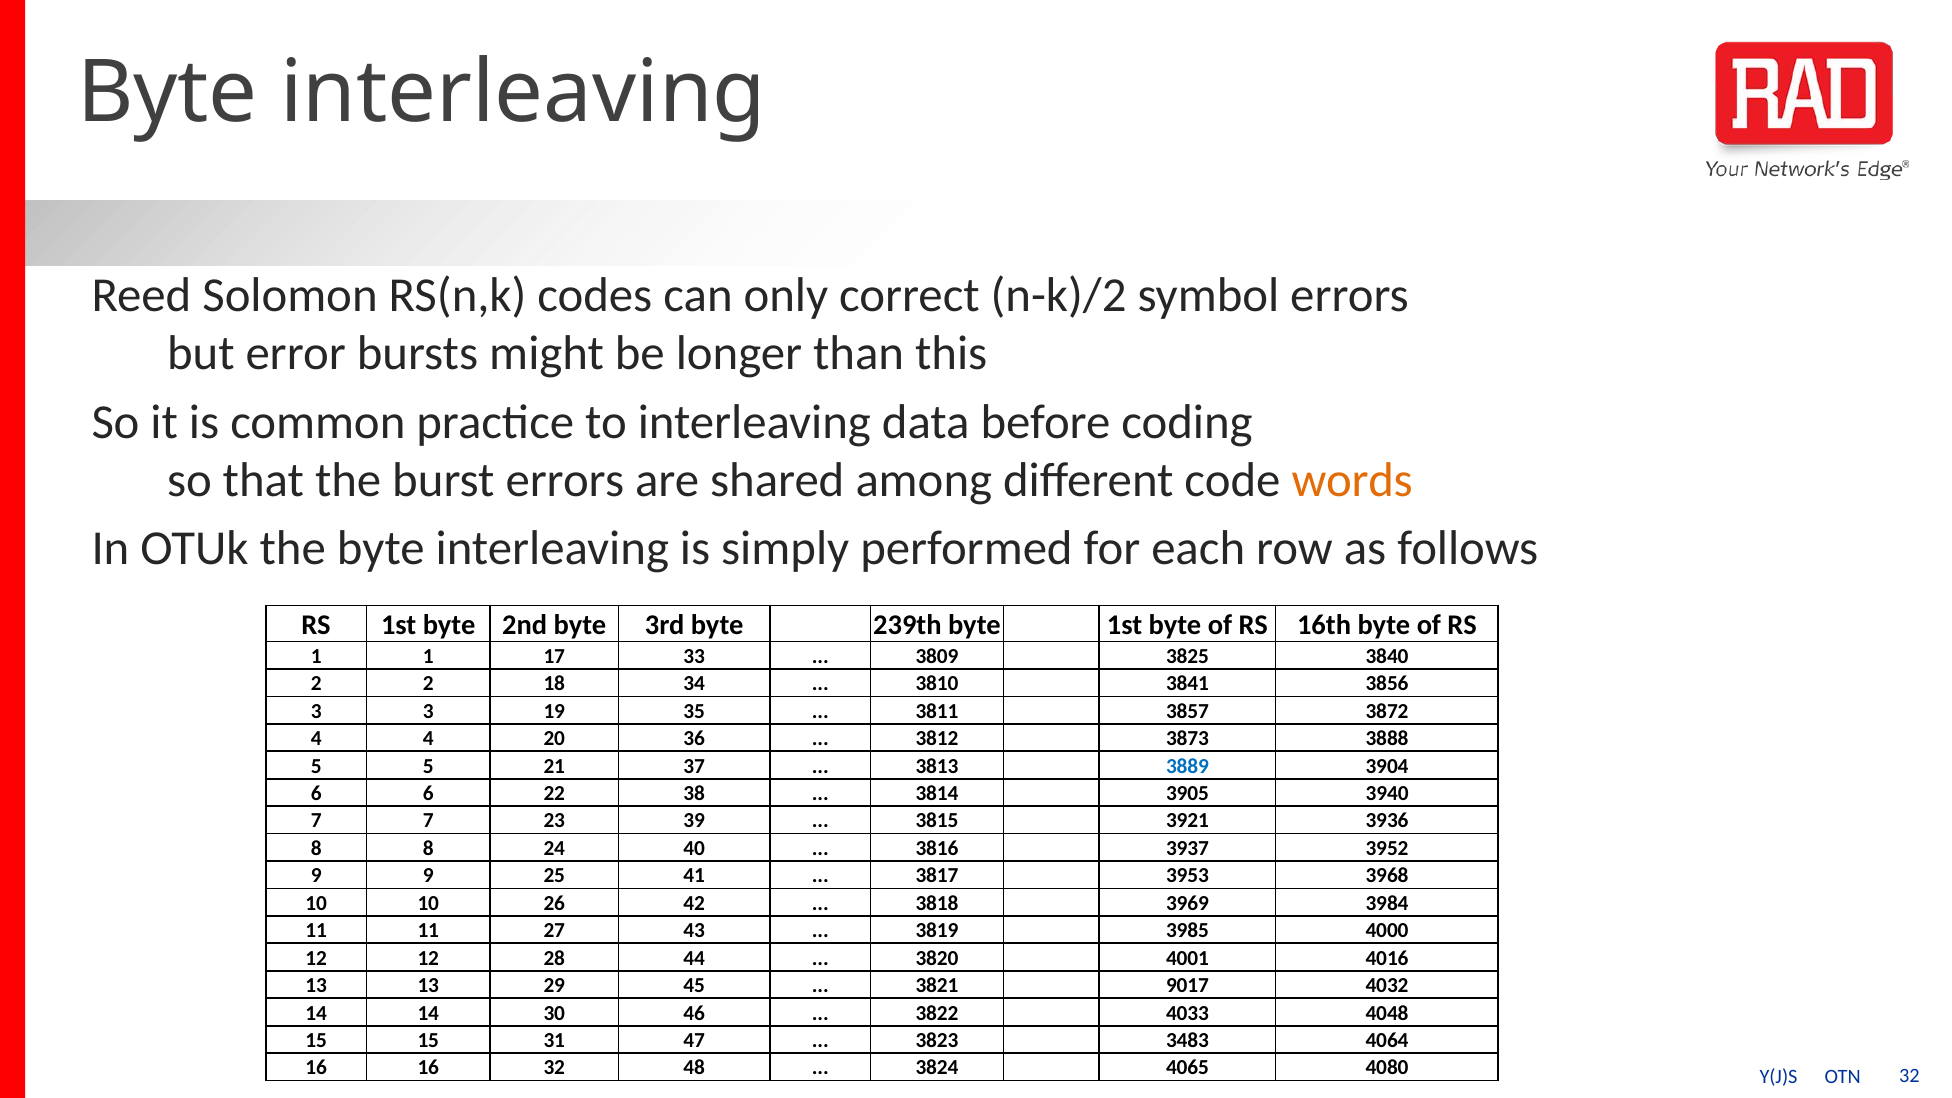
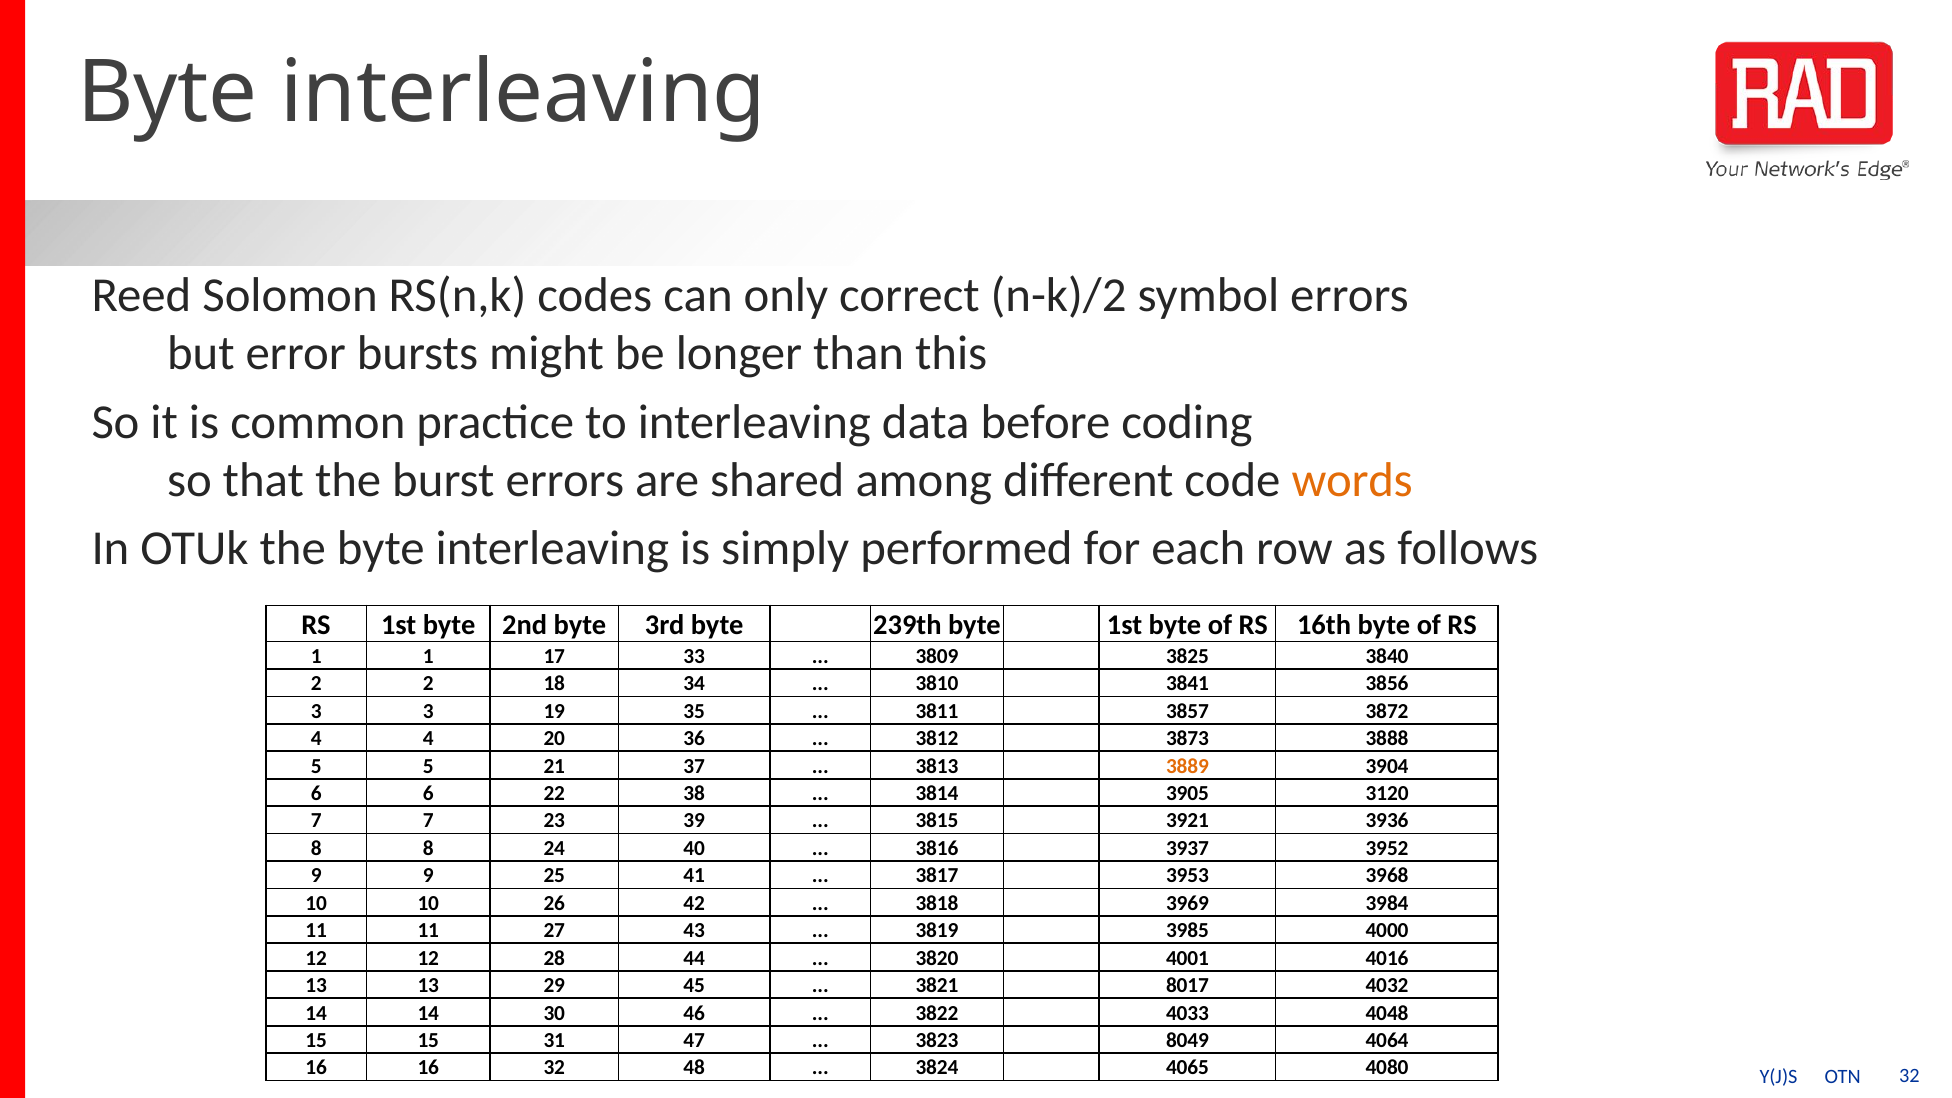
3889 colour: blue -> orange
3940: 3940 -> 3120
9017: 9017 -> 8017
3483: 3483 -> 8049
